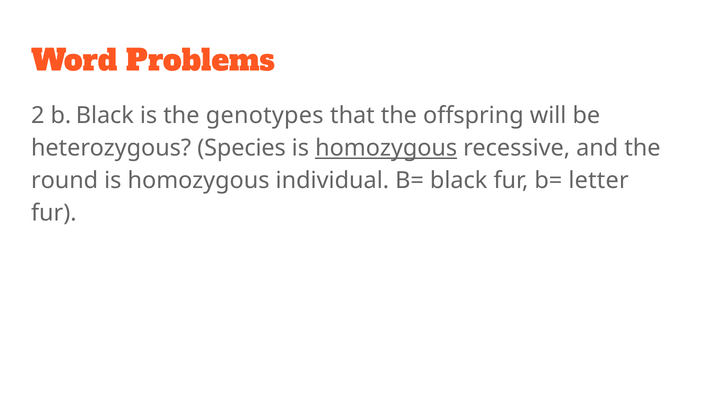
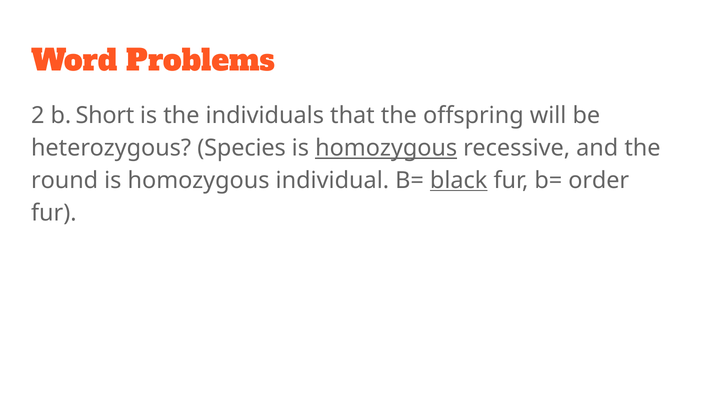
b Black: Black -> Short
genotypes: genotypes -> individuals
black at (459, 180) underline: none -> present
letter: letter -> order
